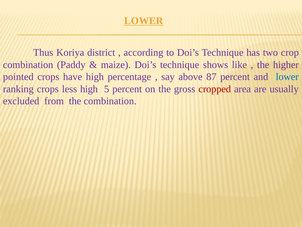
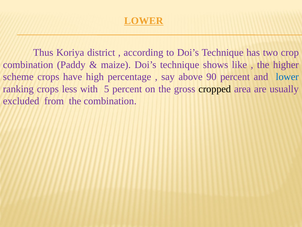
pointed: pointed -> scheme
87: 87 -> 90
less high: high -> with
cropped colour: red -> black
